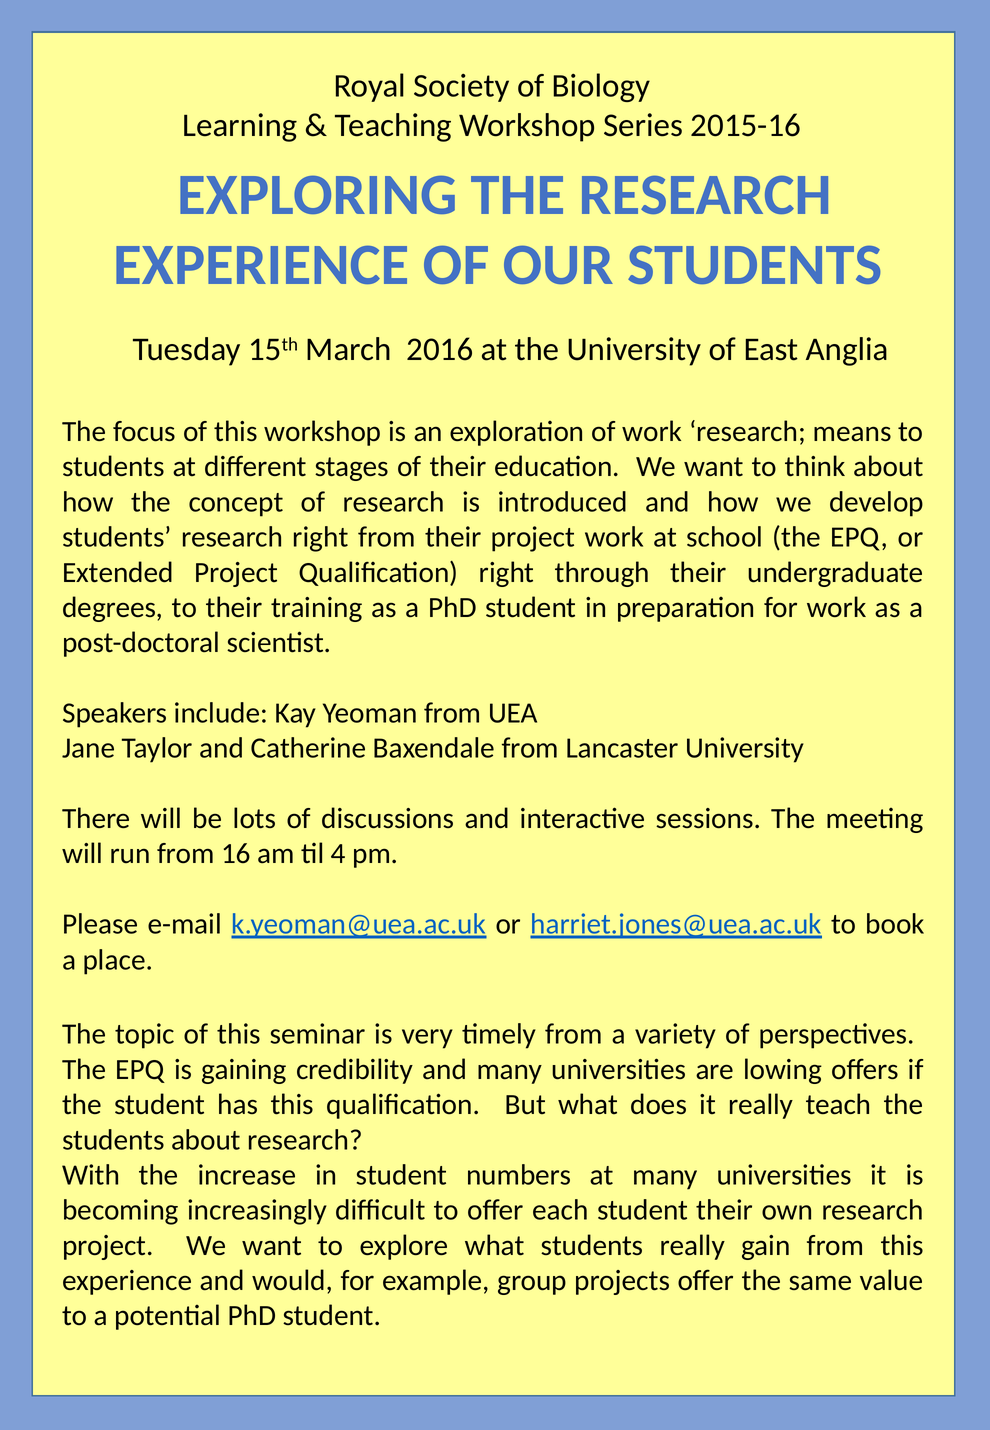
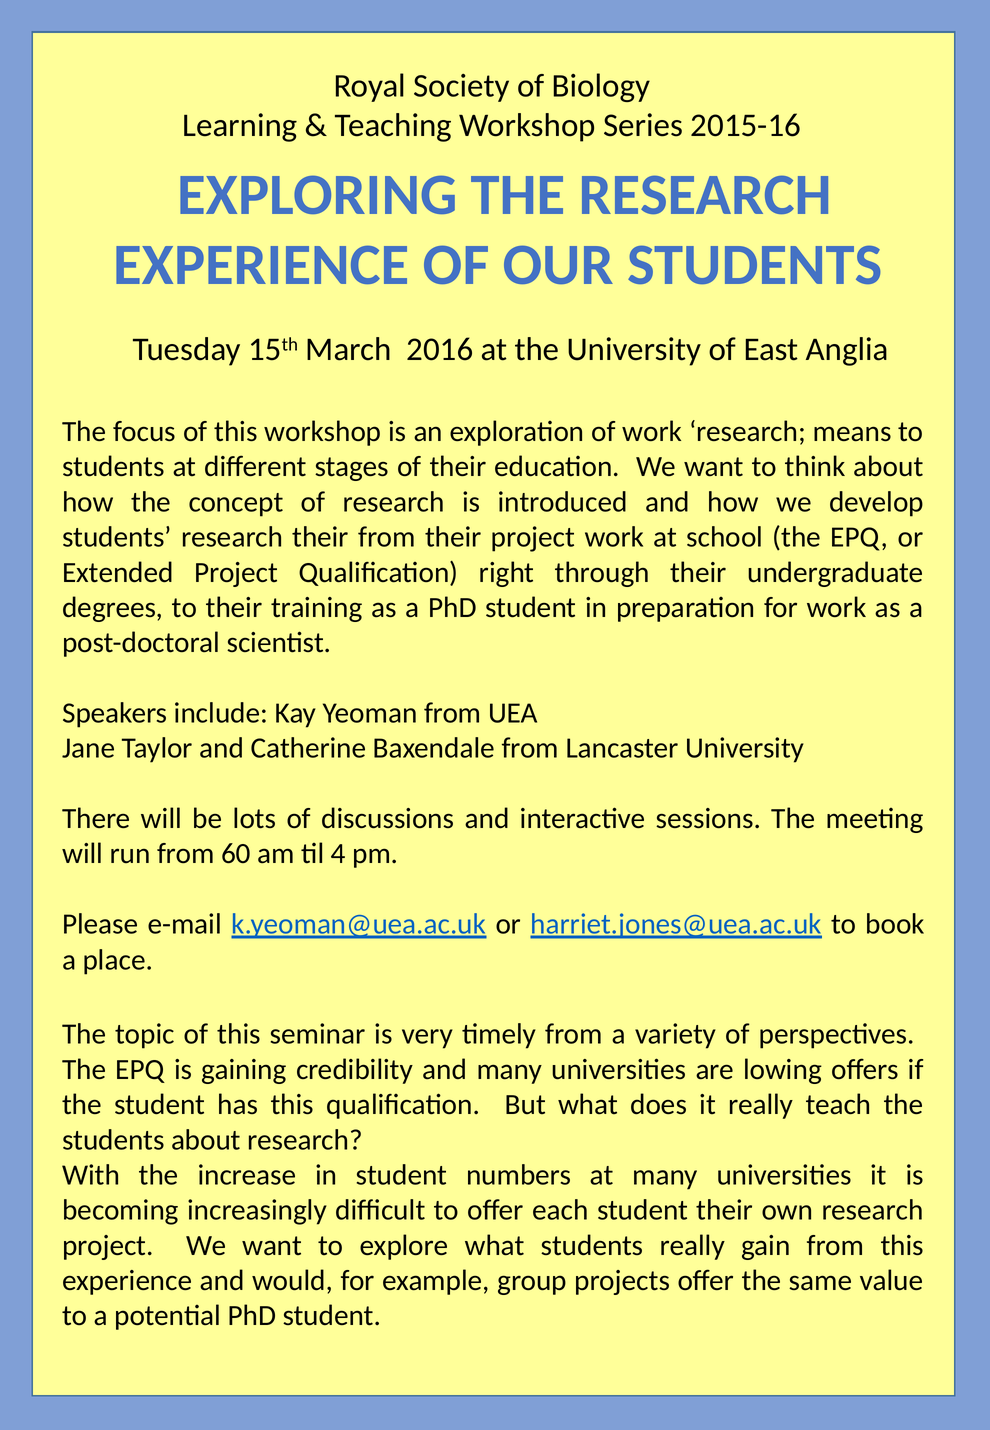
research right: right -> their
16: 16 -> 60
